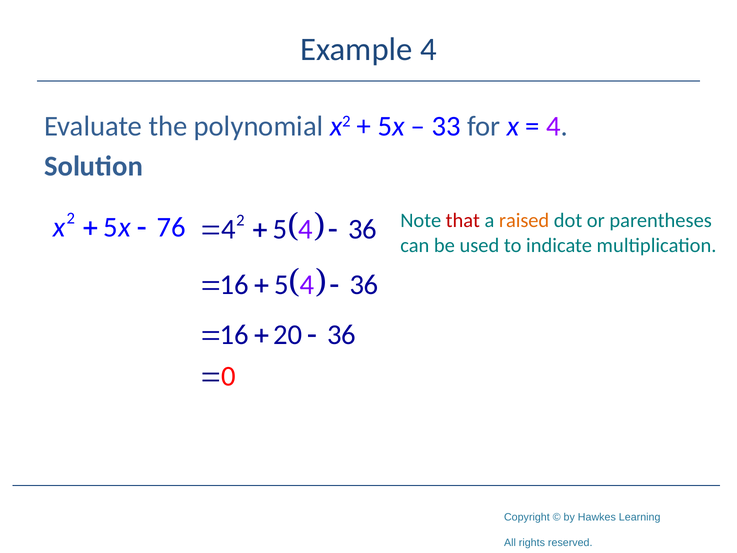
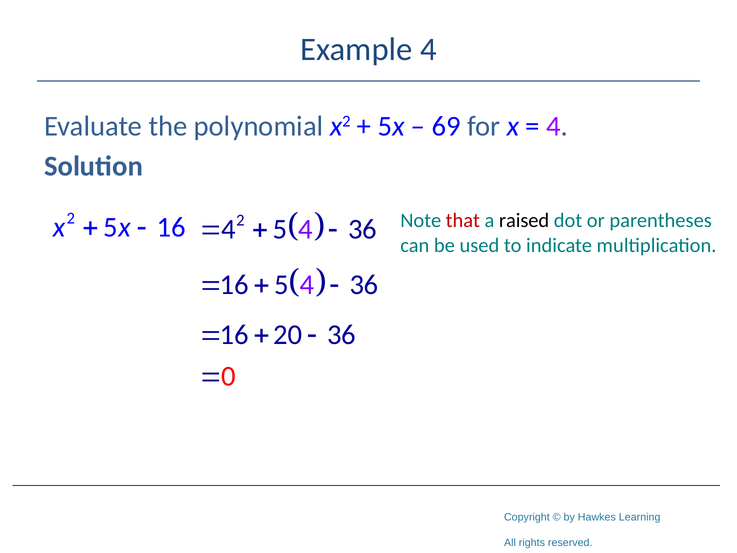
33: 33 -> 69
76 at (171, 227): 76 -> 16
raised colour: orange -> black
